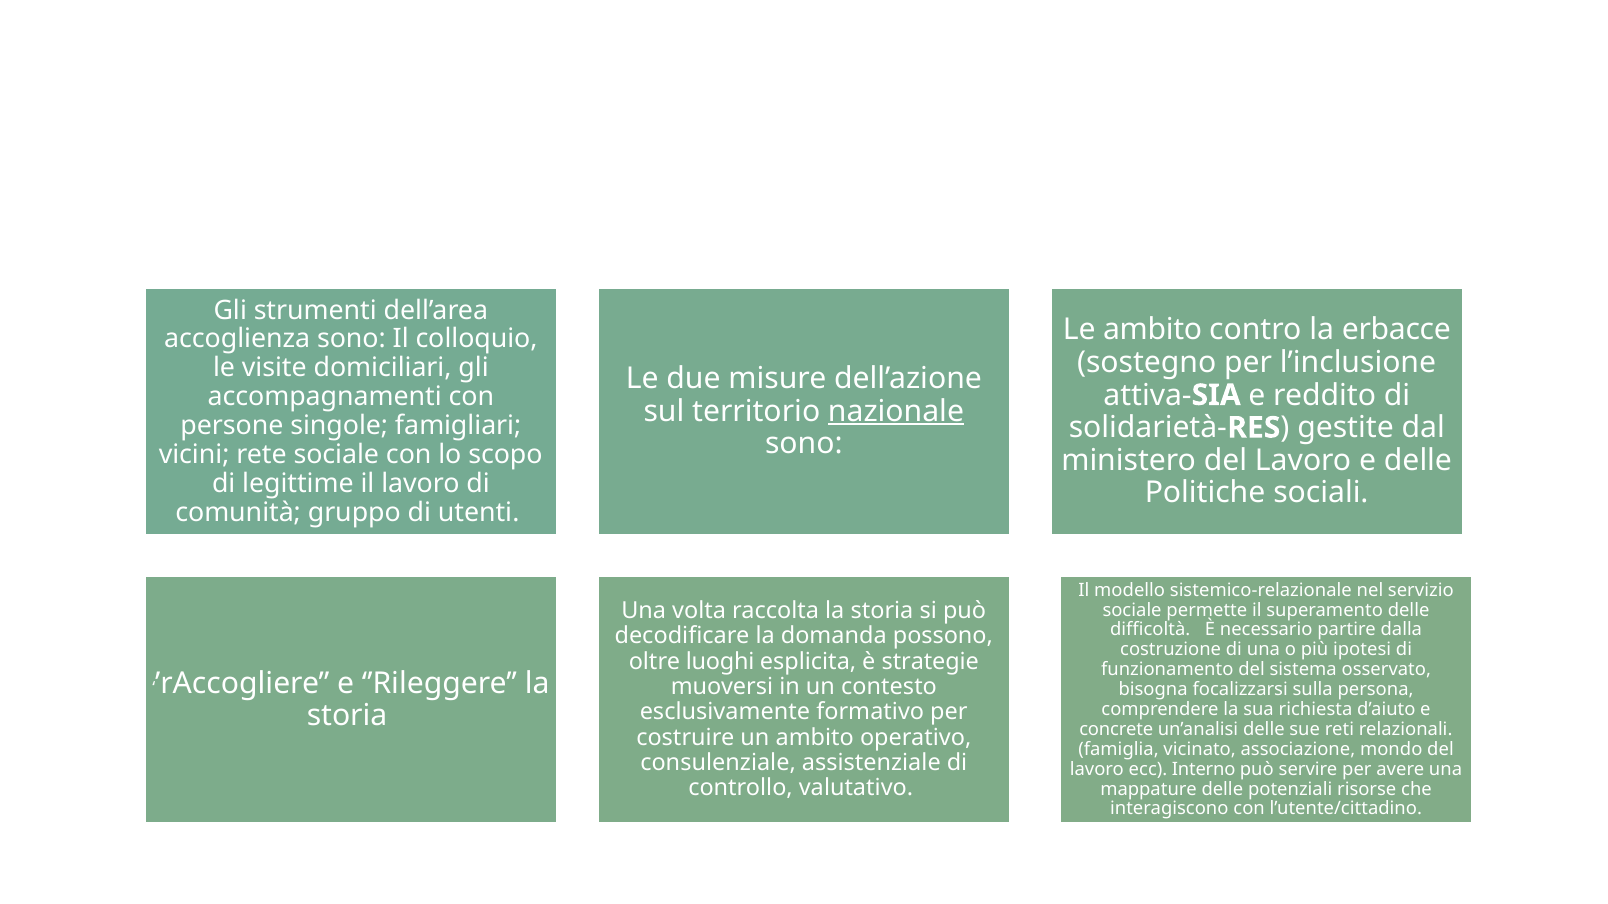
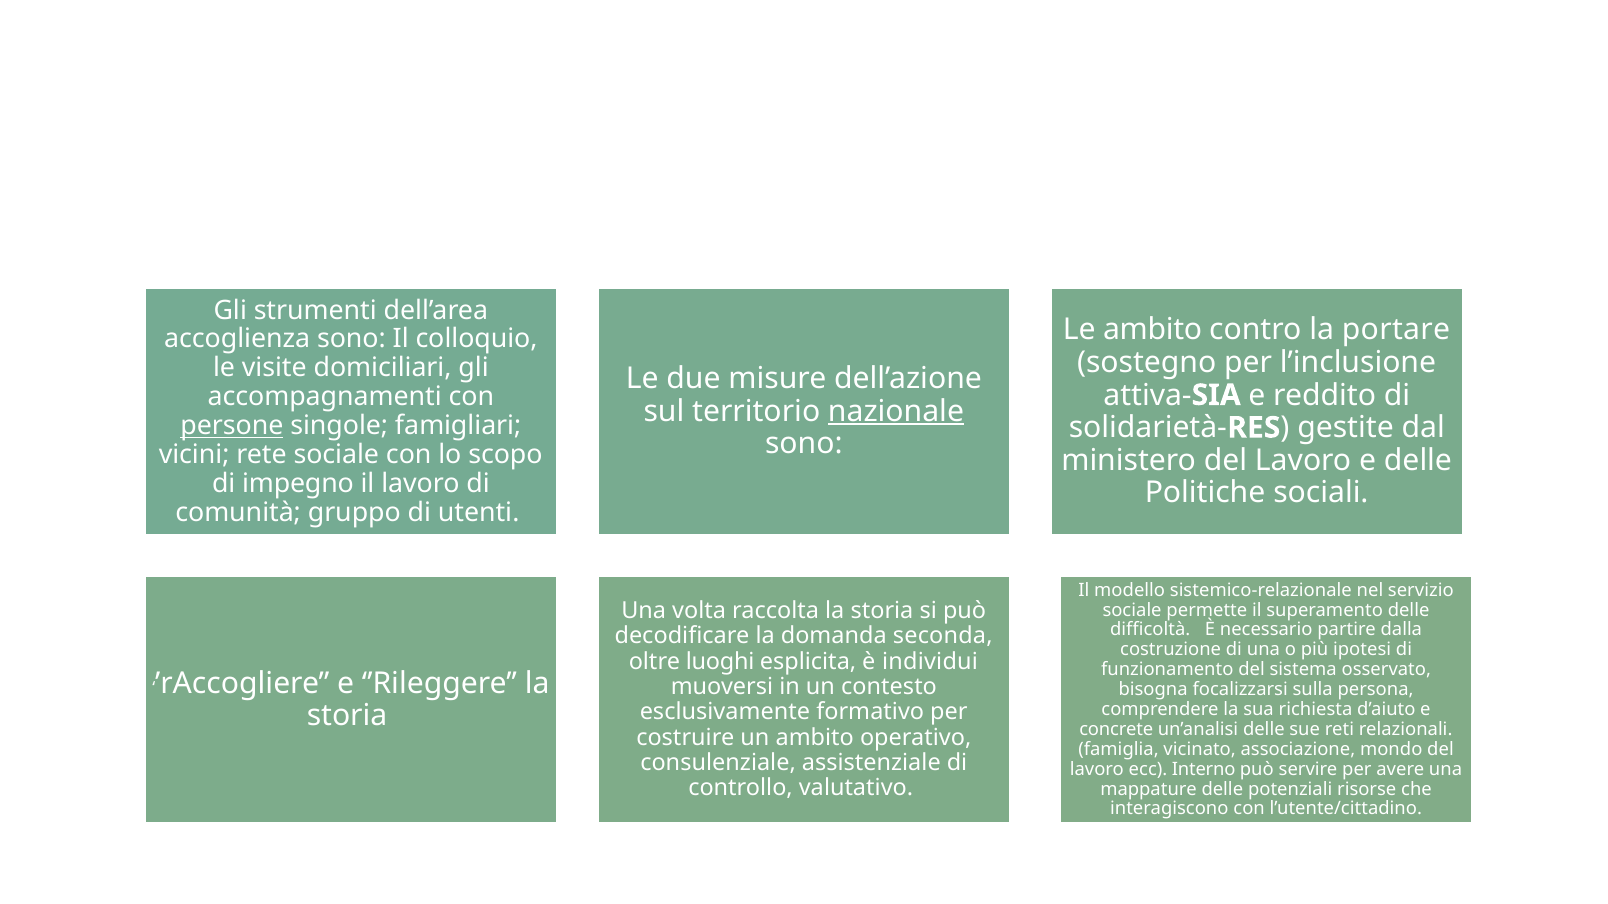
erbacce: erbacce -> portare
persone underline: none -> present
legittime: legittime -> impegno
possono: possono -> seconda
strategie: strategie -> individui
